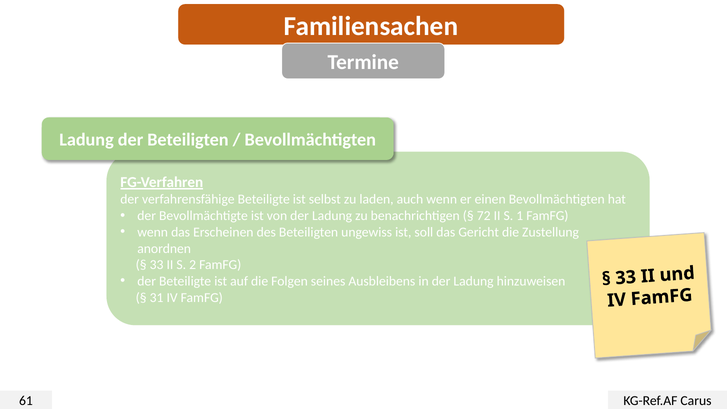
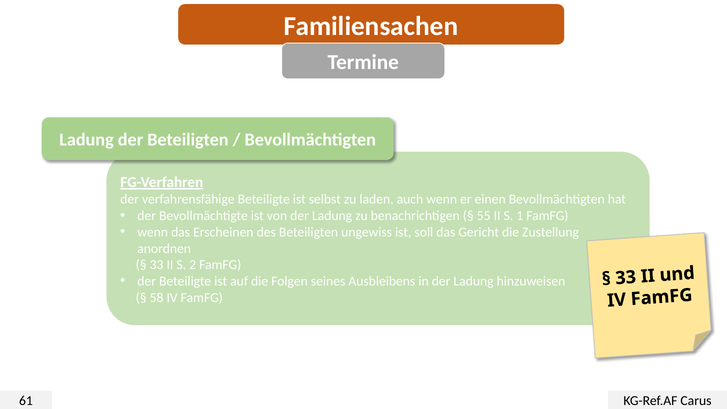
72: 72 -> 55
31: 31 -> 58
